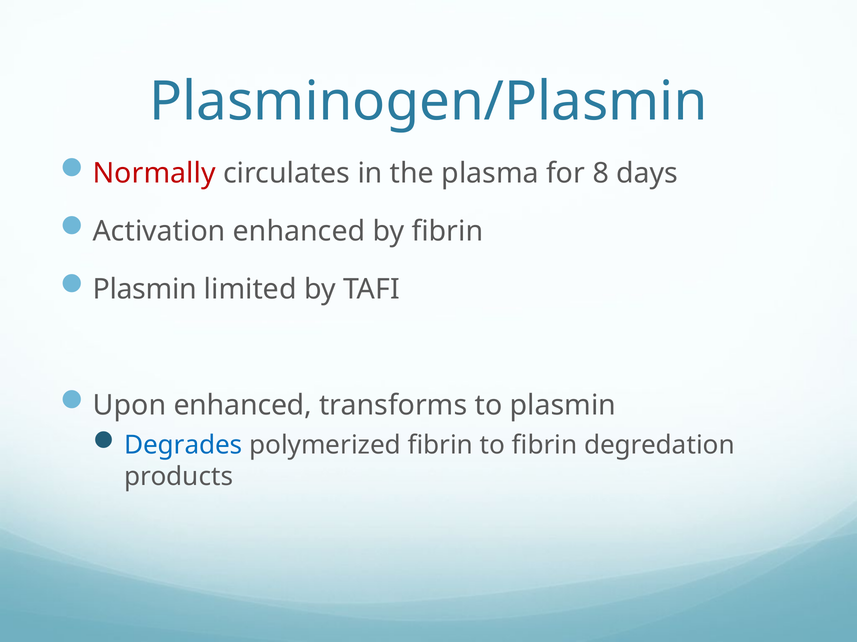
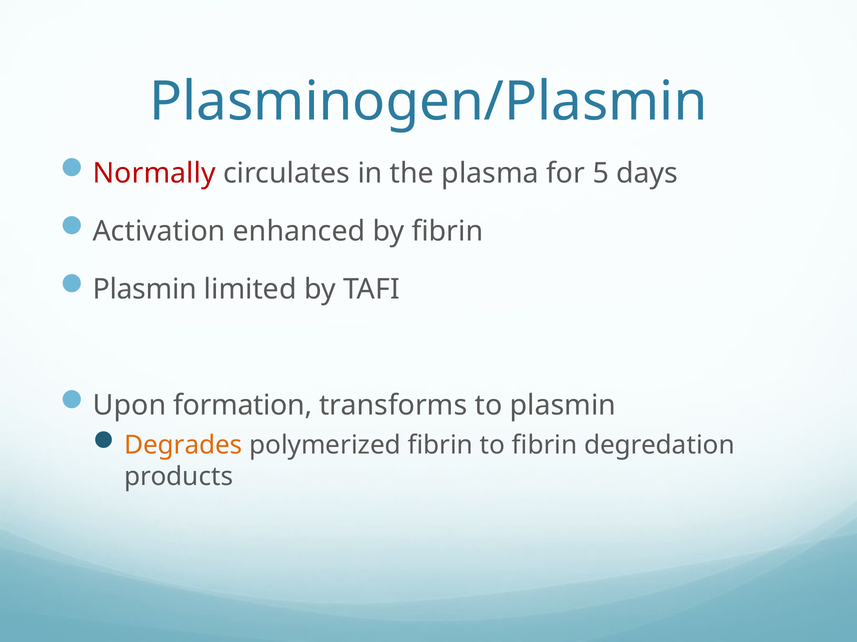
8: 8 -> 5
Upon enhanced: enhanced -> formation
Degrades colour: blue -> orange
